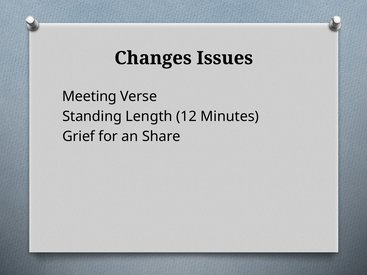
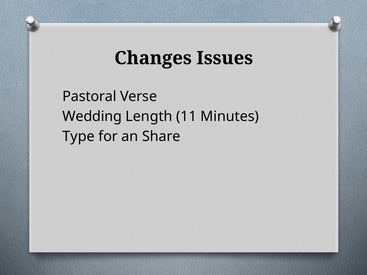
Meeting: Meeting -> Pastoral
Standing: Standing -> Wedding
12: 12 -> 11
Grief: Grief -> Type
